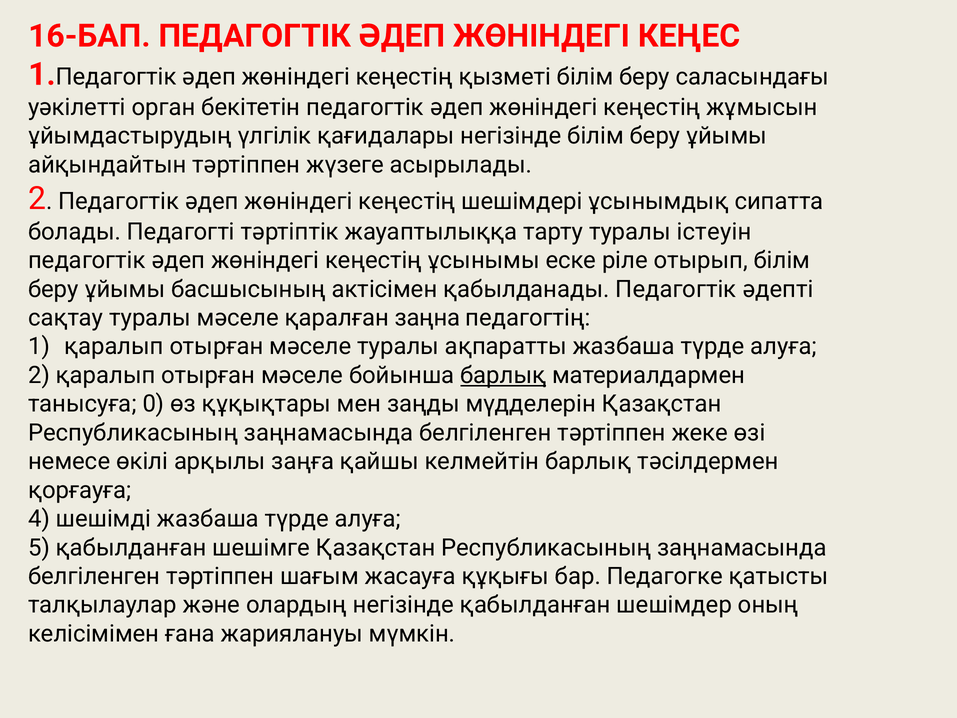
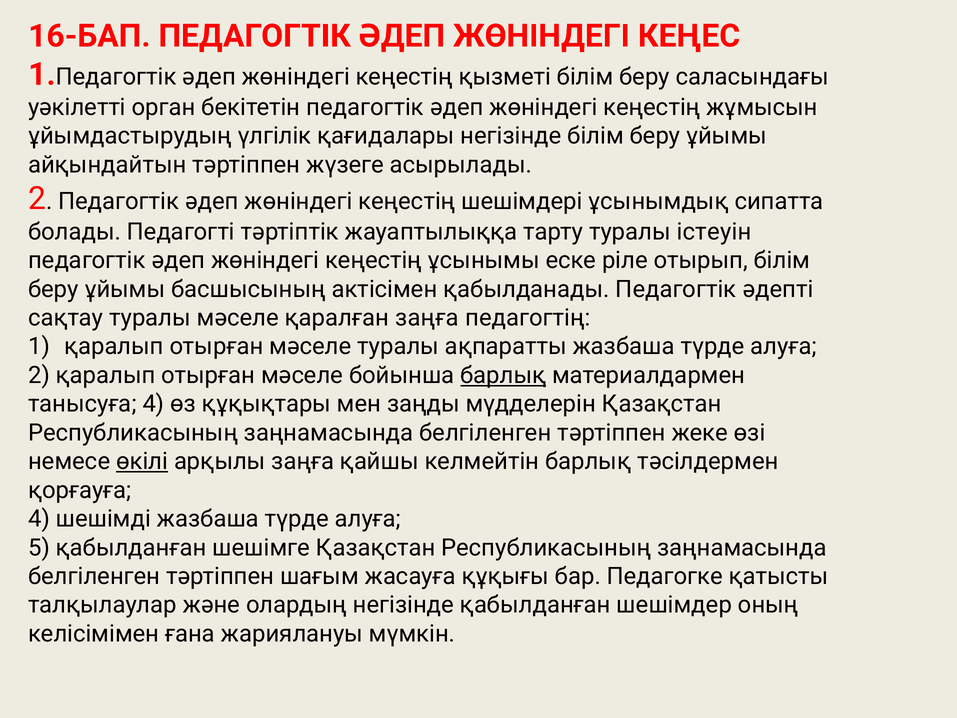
қаралған заңна: заңна -> заңға
танысуға 0: 0 -> 4
өкілі underline: none -> present
